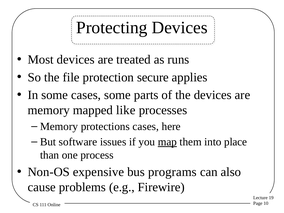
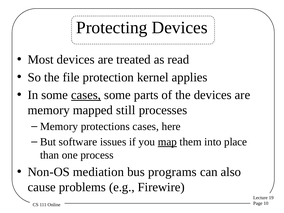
runs: runs -> read
secure: secure -> kernel
cases at (86, 95) underline: none -> present
like: like -> still
expensive: expensive -> mediation
